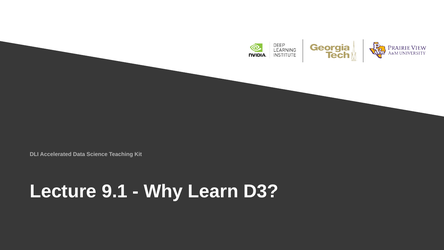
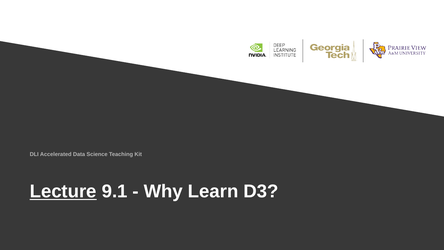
Lecture underline: none -> present
